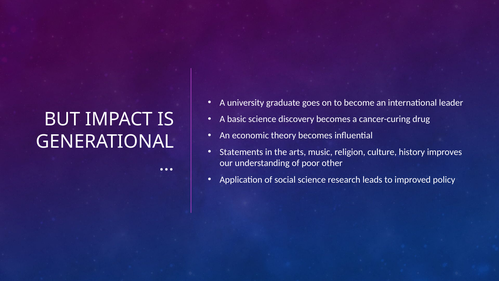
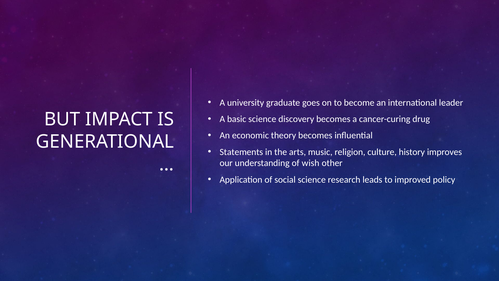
poor: poor -> wish
